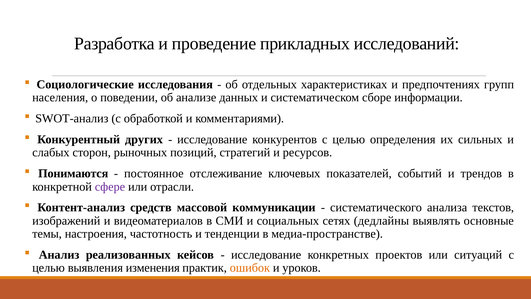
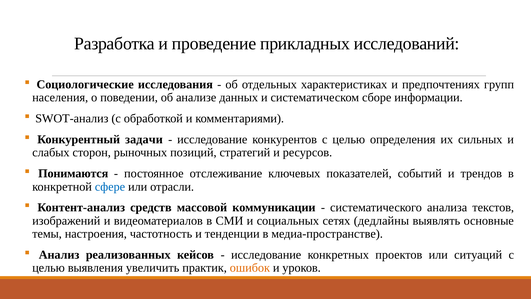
других: других -> задачи
сфере colour: purple -> blue
изменения: изменения -> увеличить
